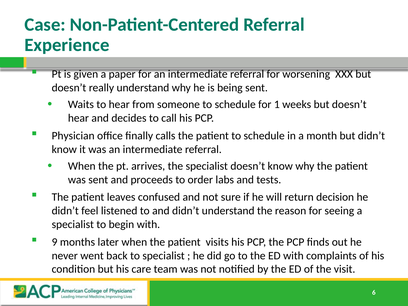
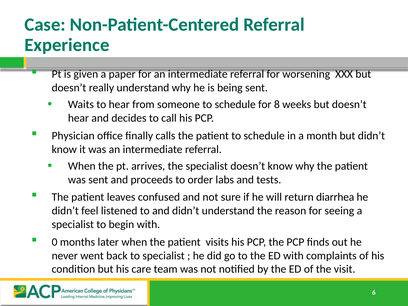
1: 1 -> 8
decision: decision -> diarrhea
9: 9 -> 0
